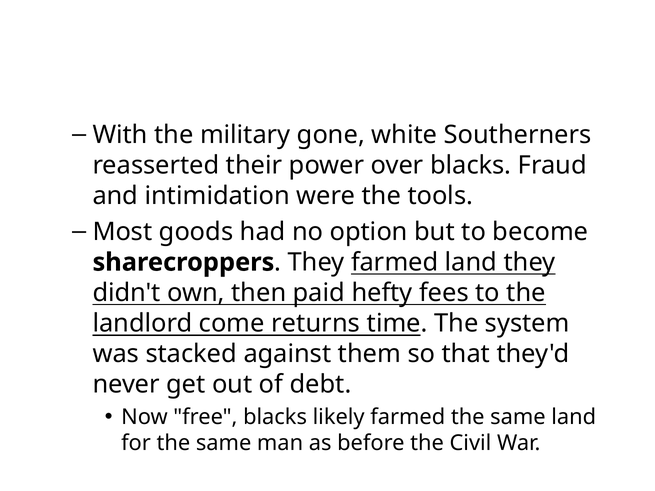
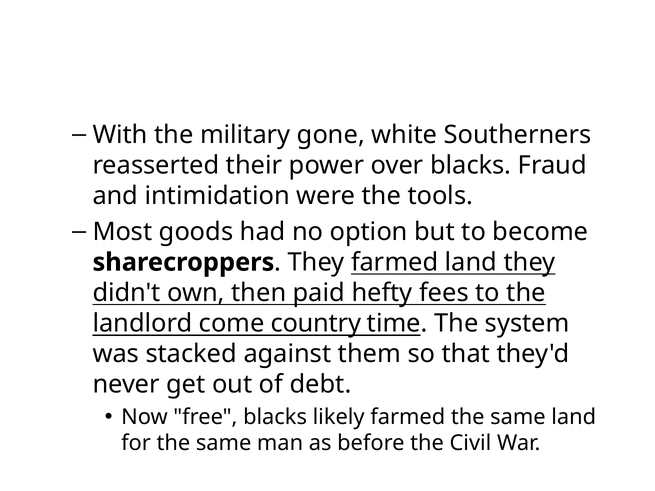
returns: returns -> country
